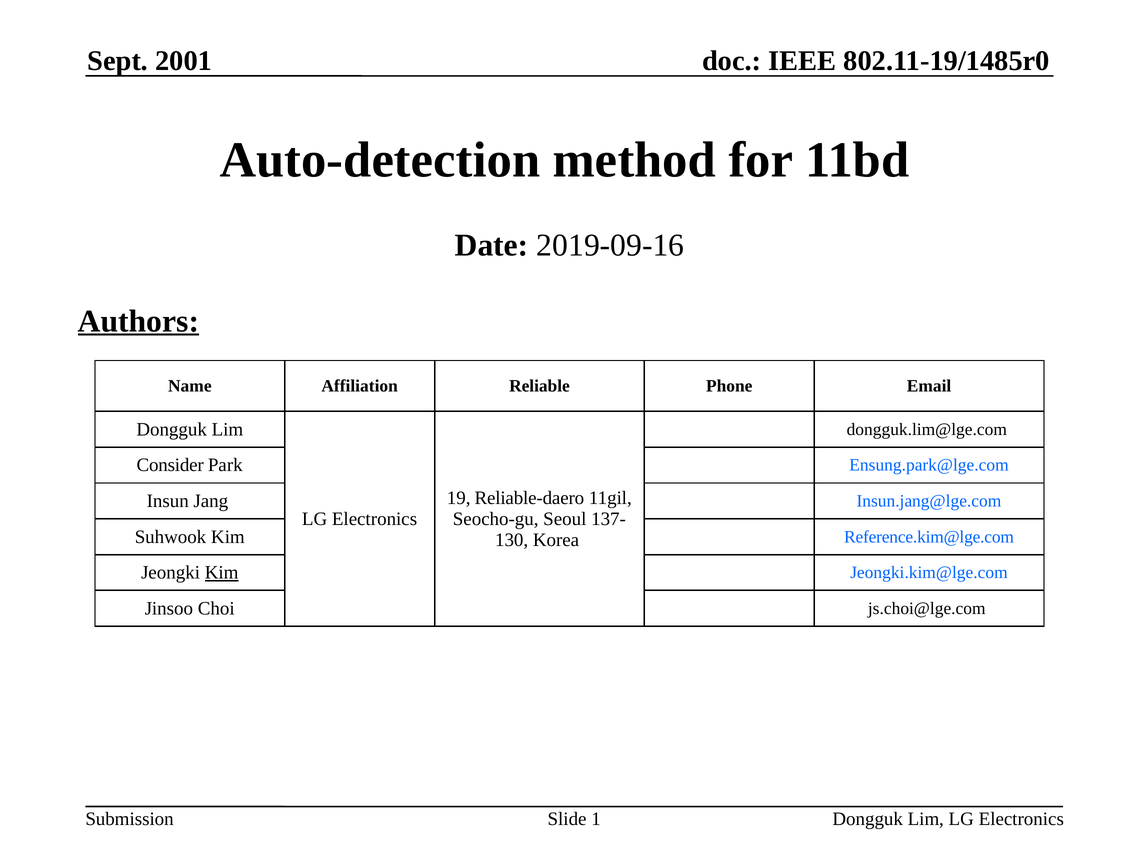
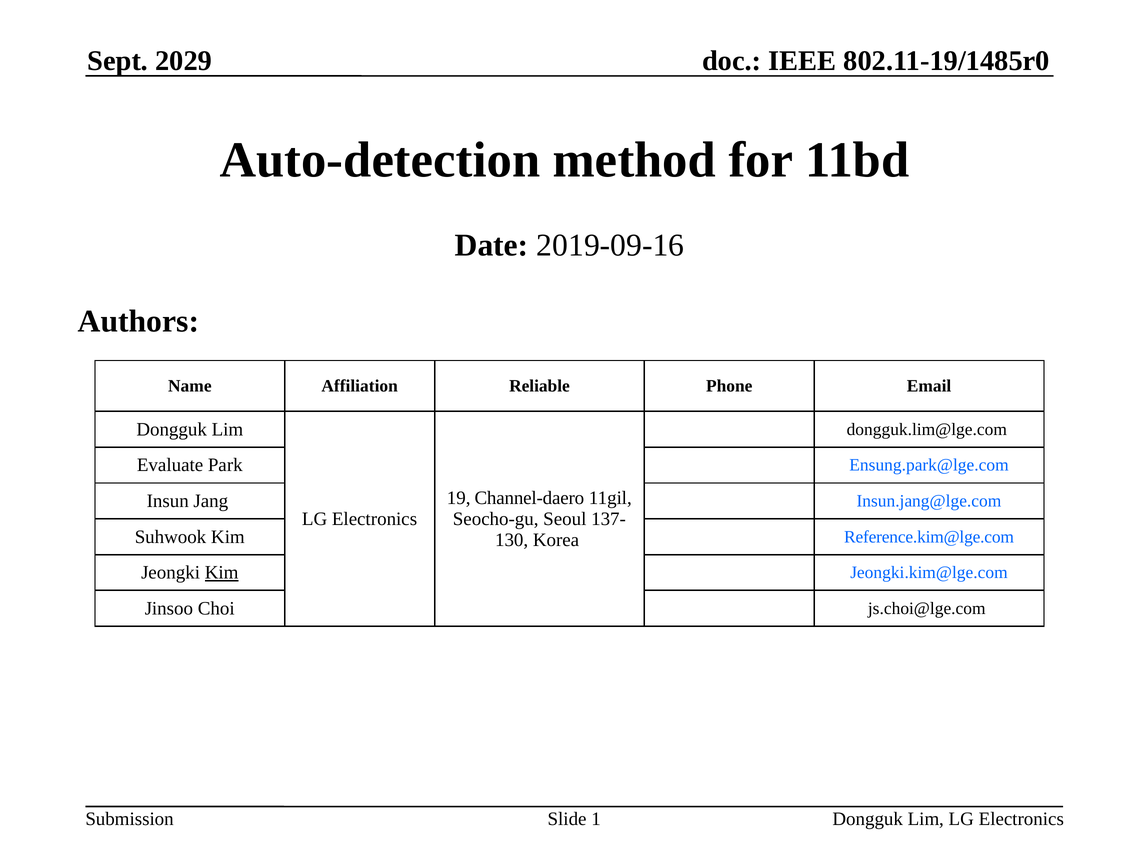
2001: 2001 -> 2029
Authors underline: present -> none
Consider: Consider -> Evaluate
Reliable-daero: Reliable-daero -> Channel-daero
